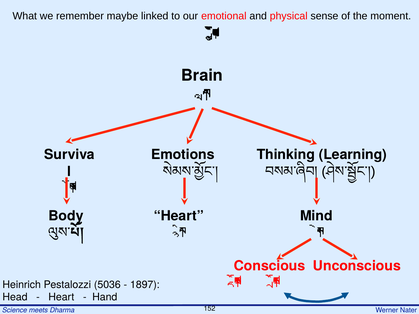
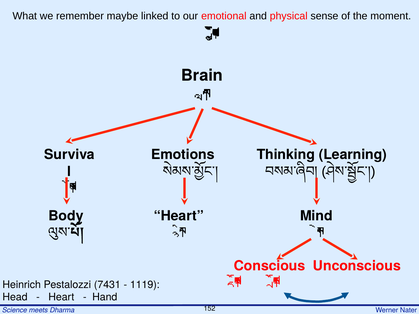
5036: 5036 -> 7431
1897: 1897 -> 1119
